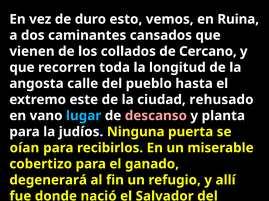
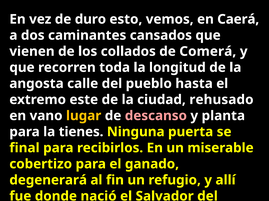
Ruina: Ruina -> Caerá
Cercano: Cercano -> Comerá
lugar colour: light blue -> yellow
judíos: judíos -> tienes
oían: oían -> final
